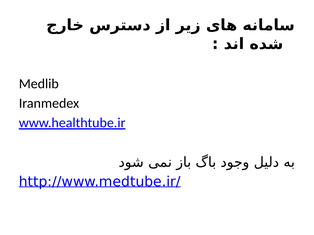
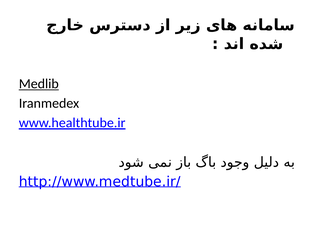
Medlib underline: none -> present
